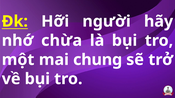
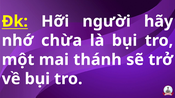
chung: chung -> thánh
